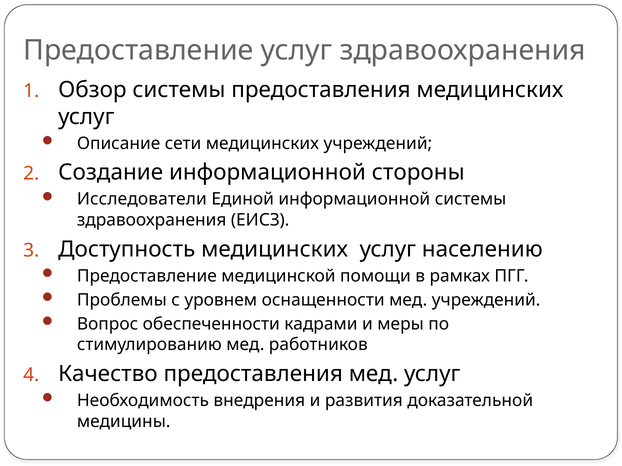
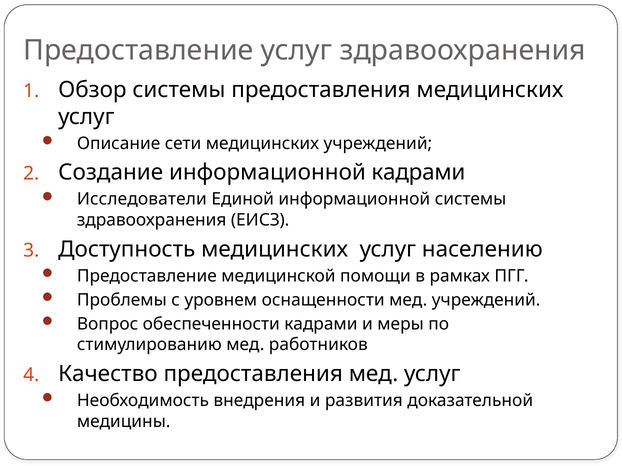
информационной стороны: стороны -> кадрами
